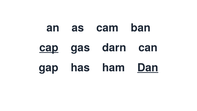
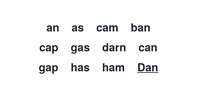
cap underline: present -> none
